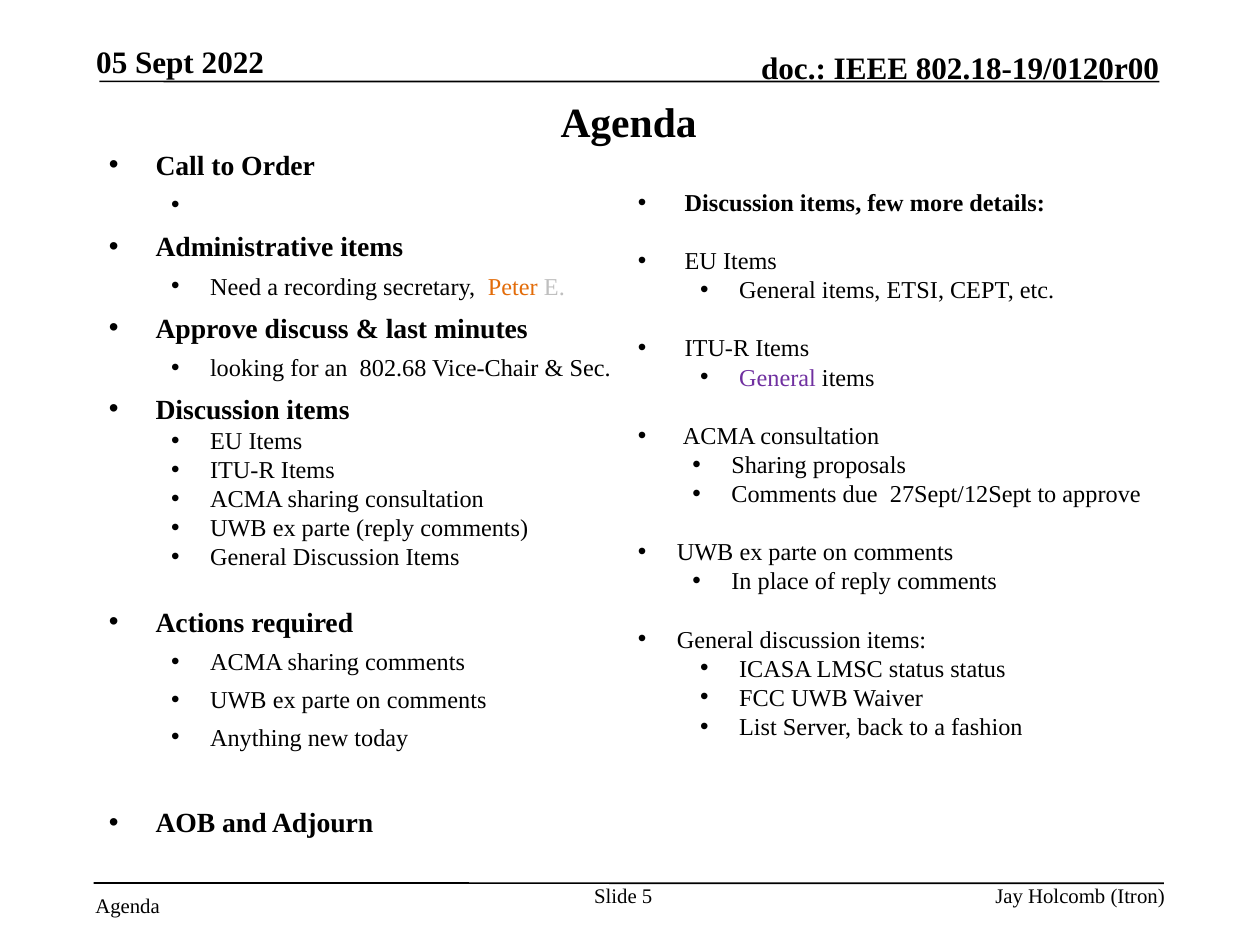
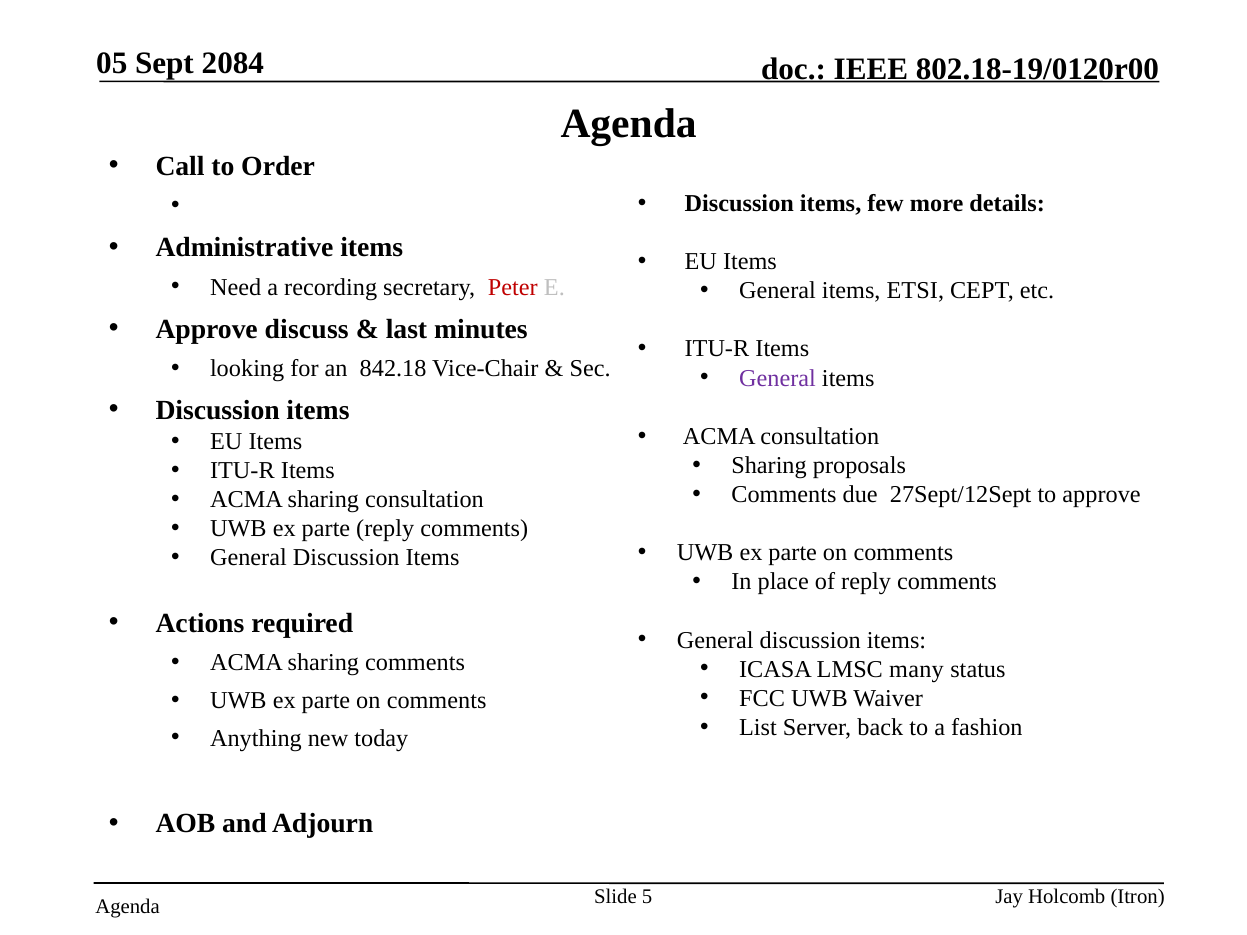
2022: 2022 -> 2084
Peter colour: orange -> red
802.68: 802.68 -> 842.18
LMSC status: status -> many
